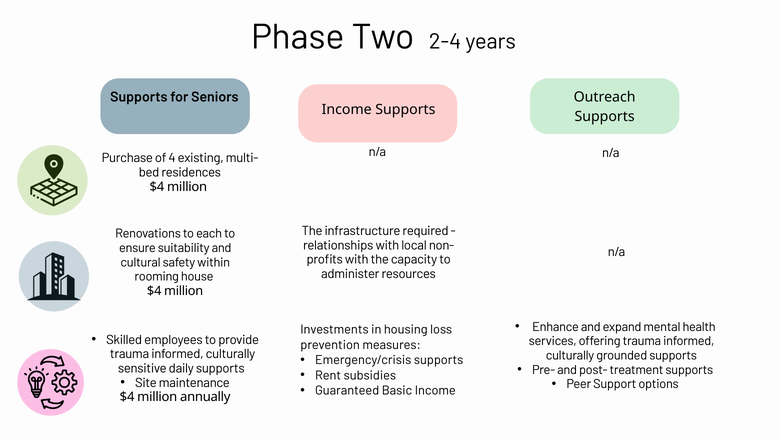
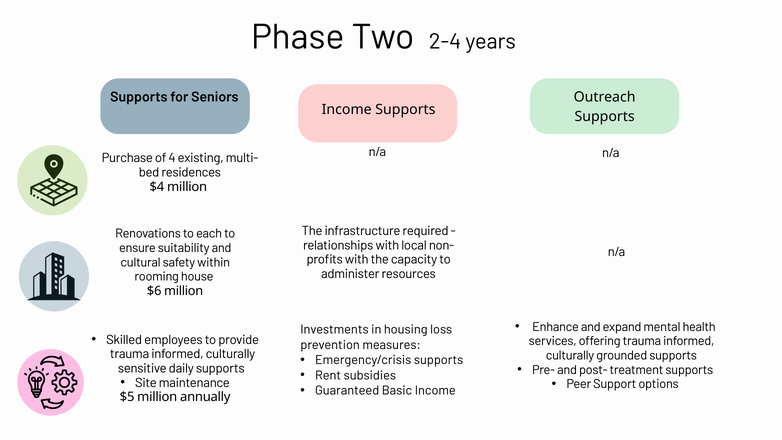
$4 at (154, 291): $4 -> $6
$4 at (127, 397): $4 -> $5
